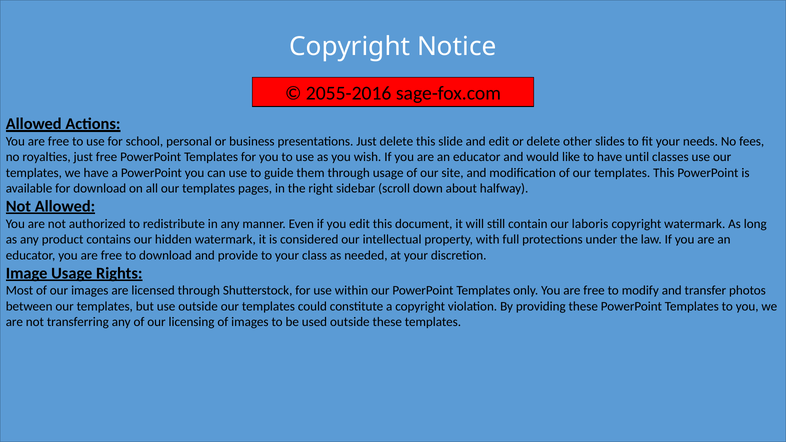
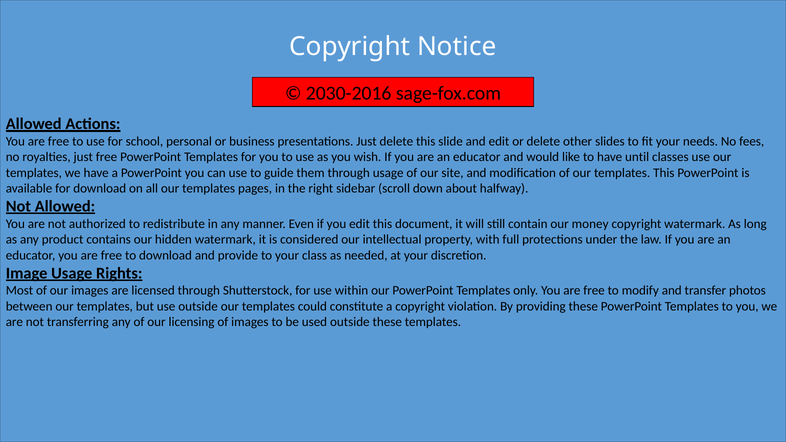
2055-2016: 2055-2016 -> 2030-2016
laboris: laboris -> money
